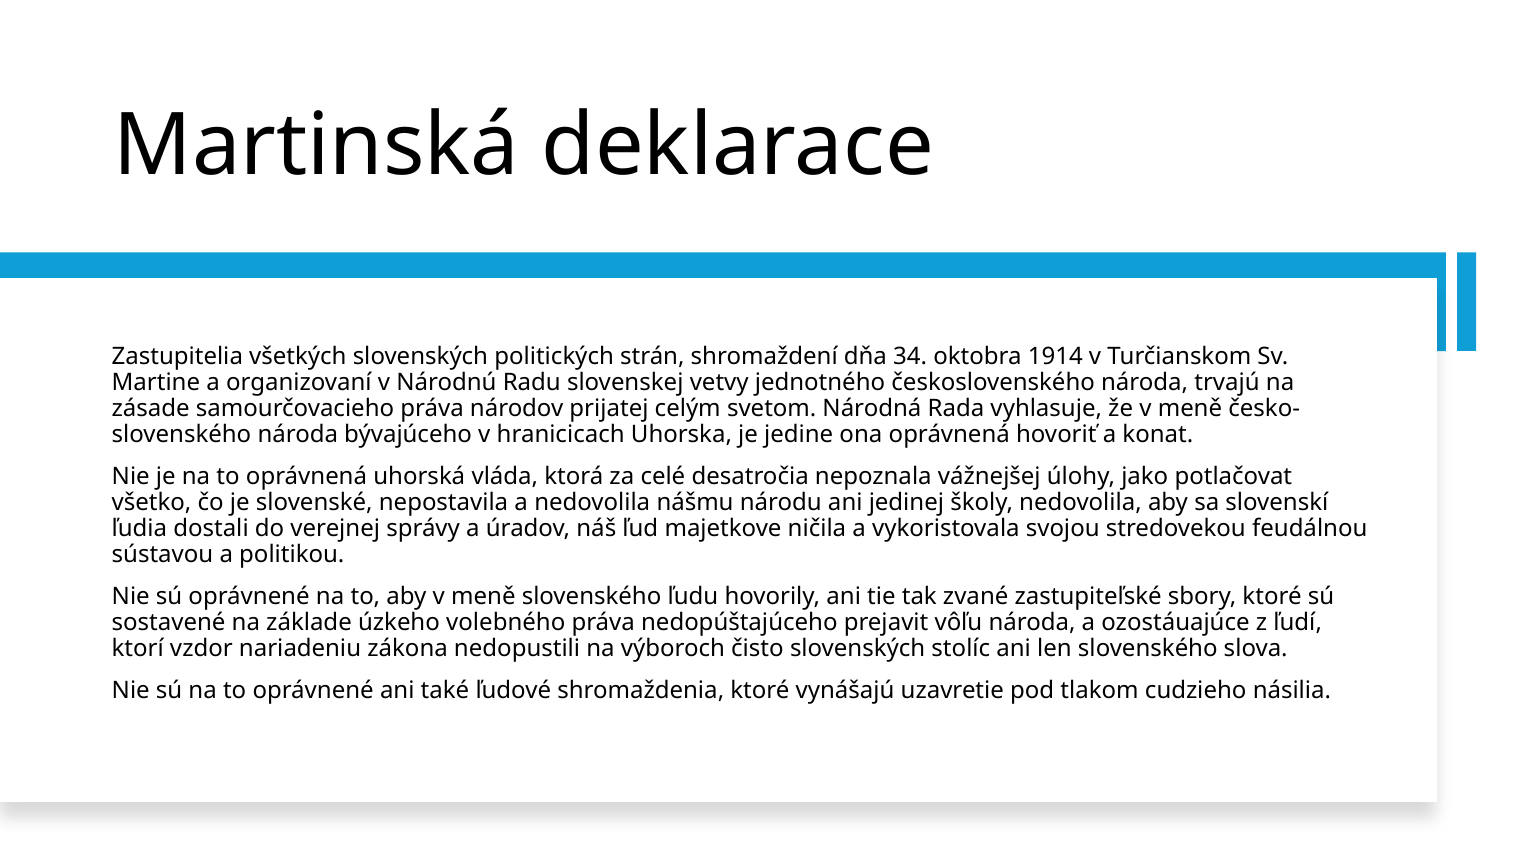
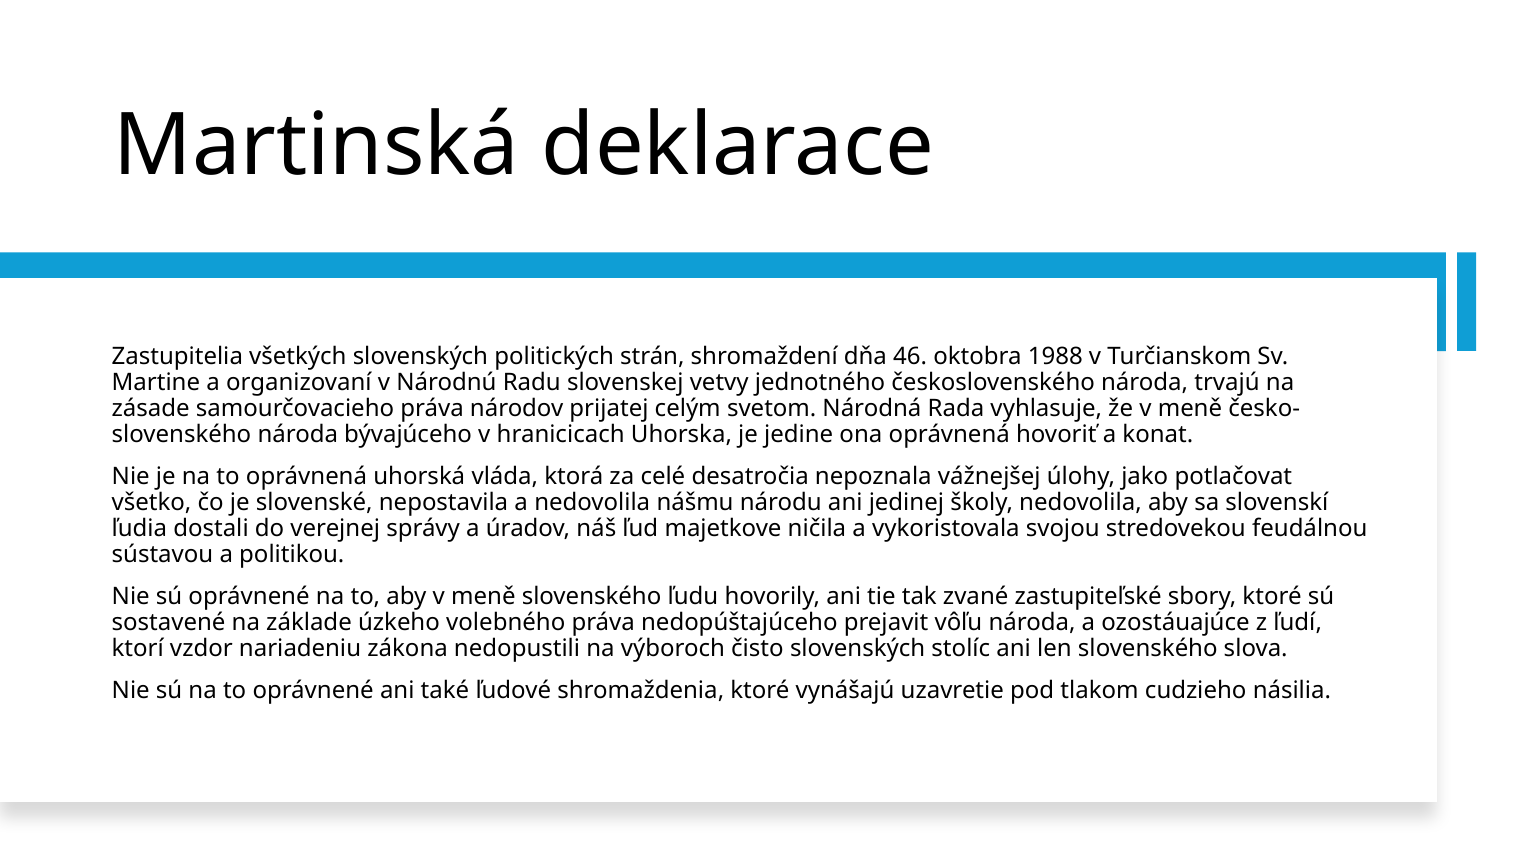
34: 34 -> 46
1914: 1914 -> 1988
